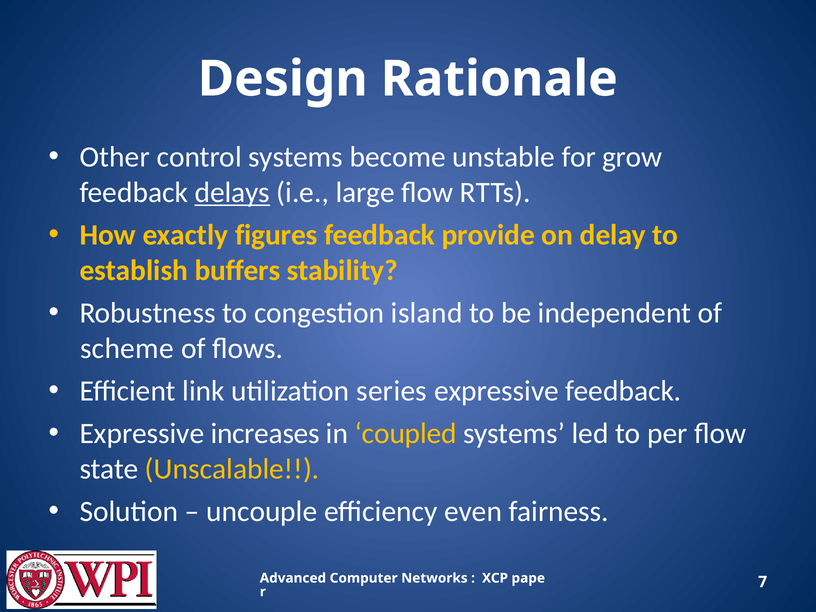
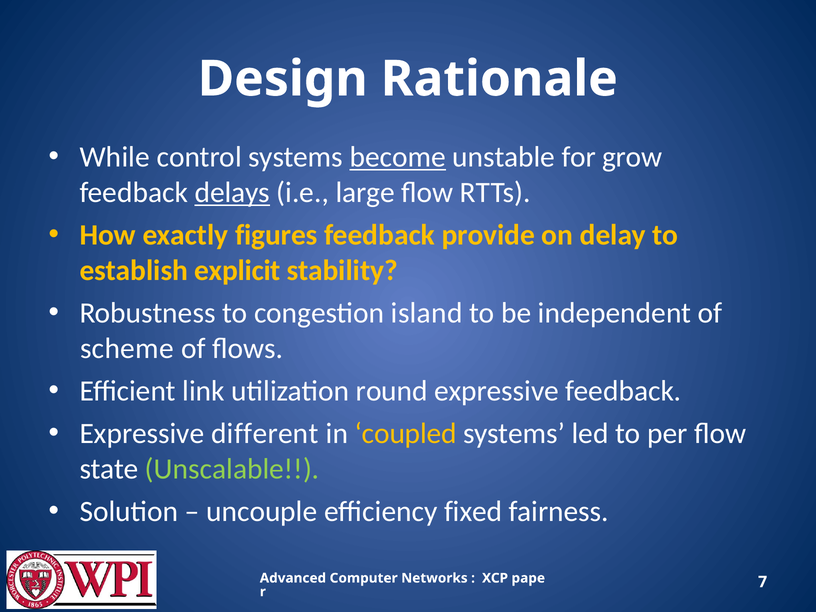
Other: Other -> While
become underline: none -> present
buffers: buffers -> explicit
series: series -> round
increases: increases -> different
Unscalable colour: yellow -> light green
even: even -> fixed
